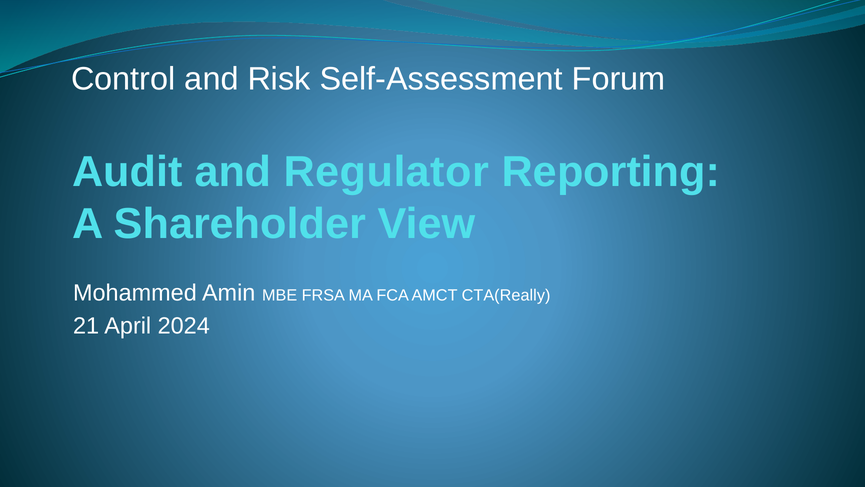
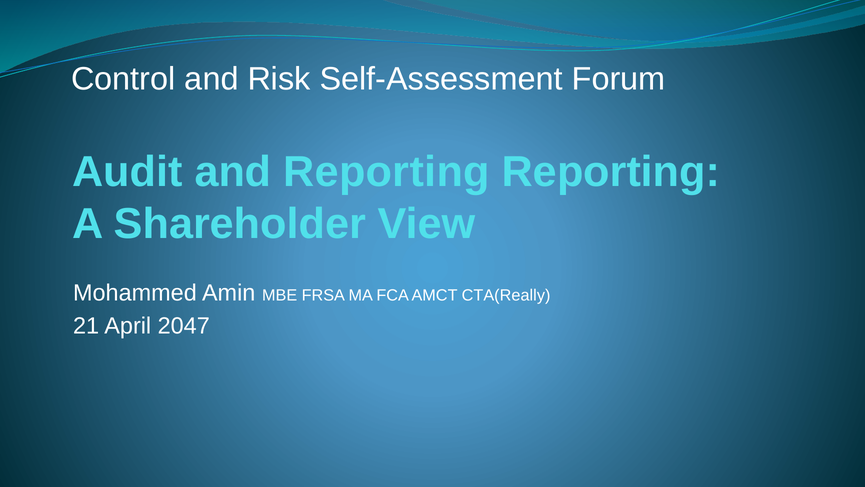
and Regulator: Regulator -> Reporting
2024: 2024 -> 2047
